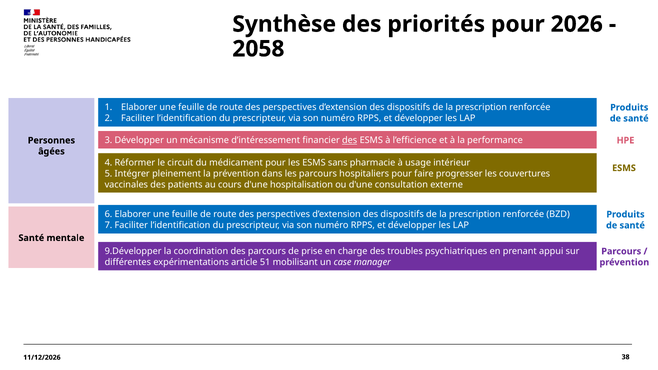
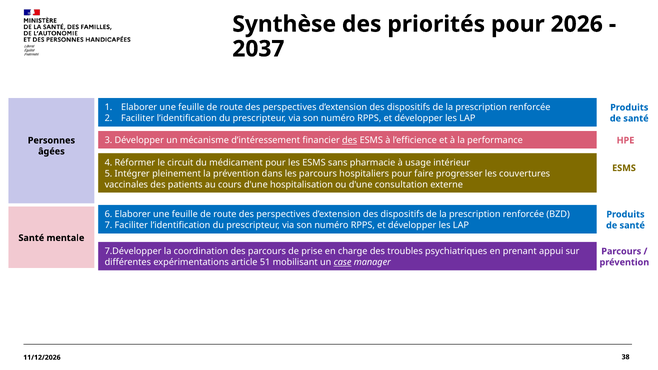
2058: 2058 -> 2037
9.Développer: 9.Développer -> 7.Développer
case underline: none -> present
